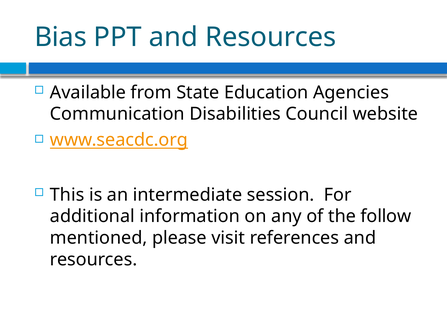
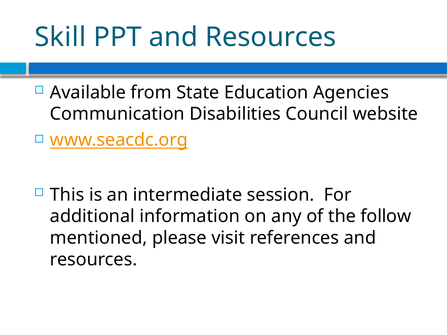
Bias: Bias -> Skill
